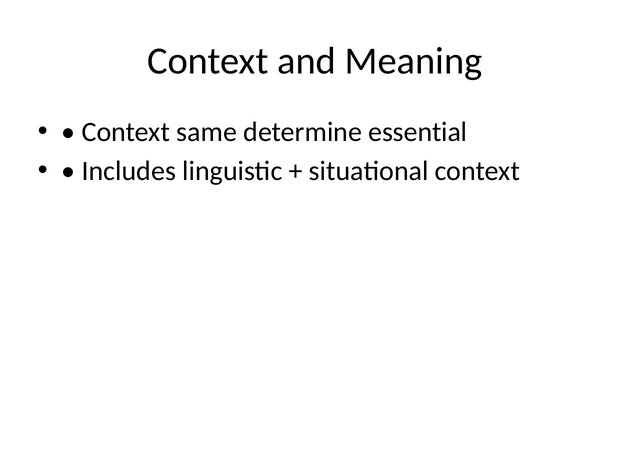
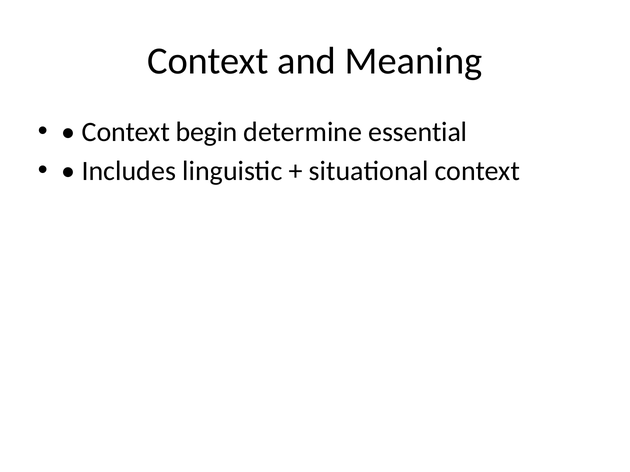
same: same -> begin
